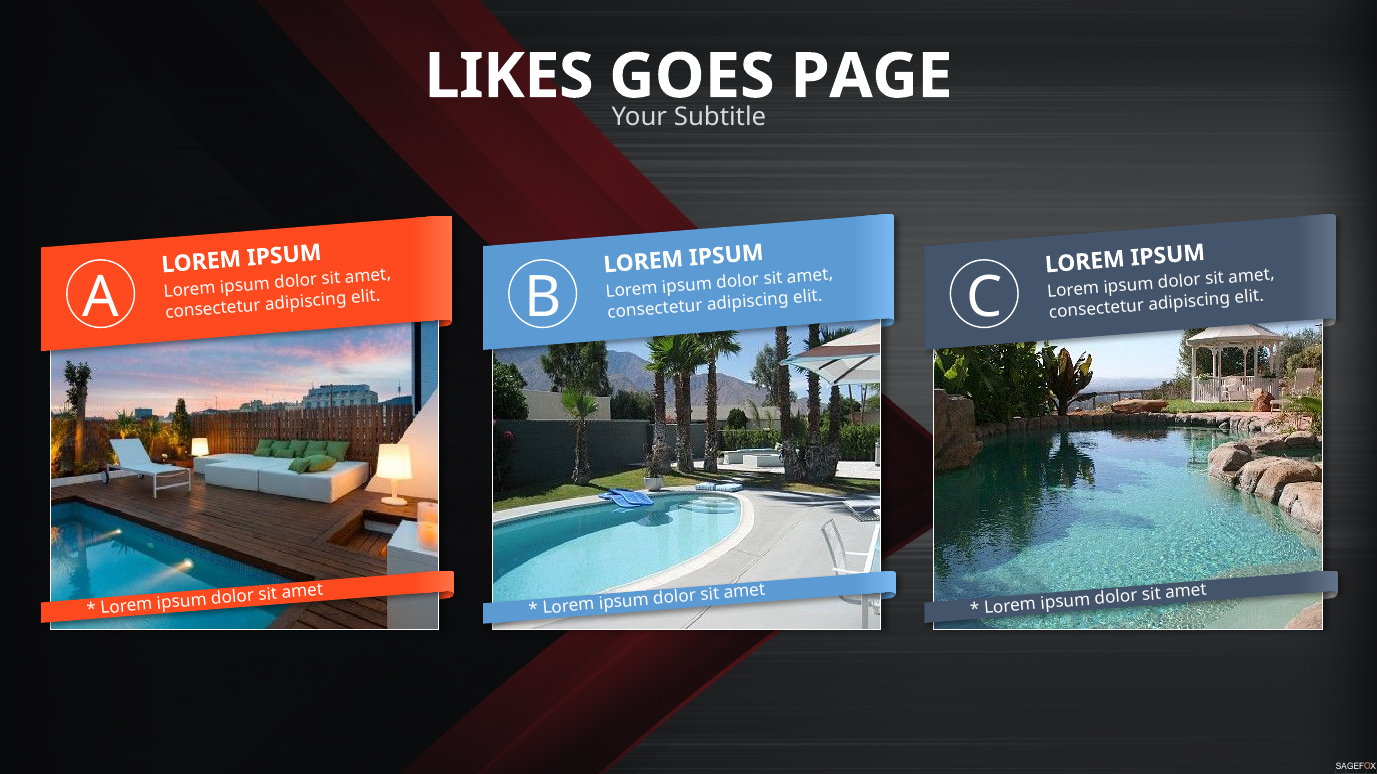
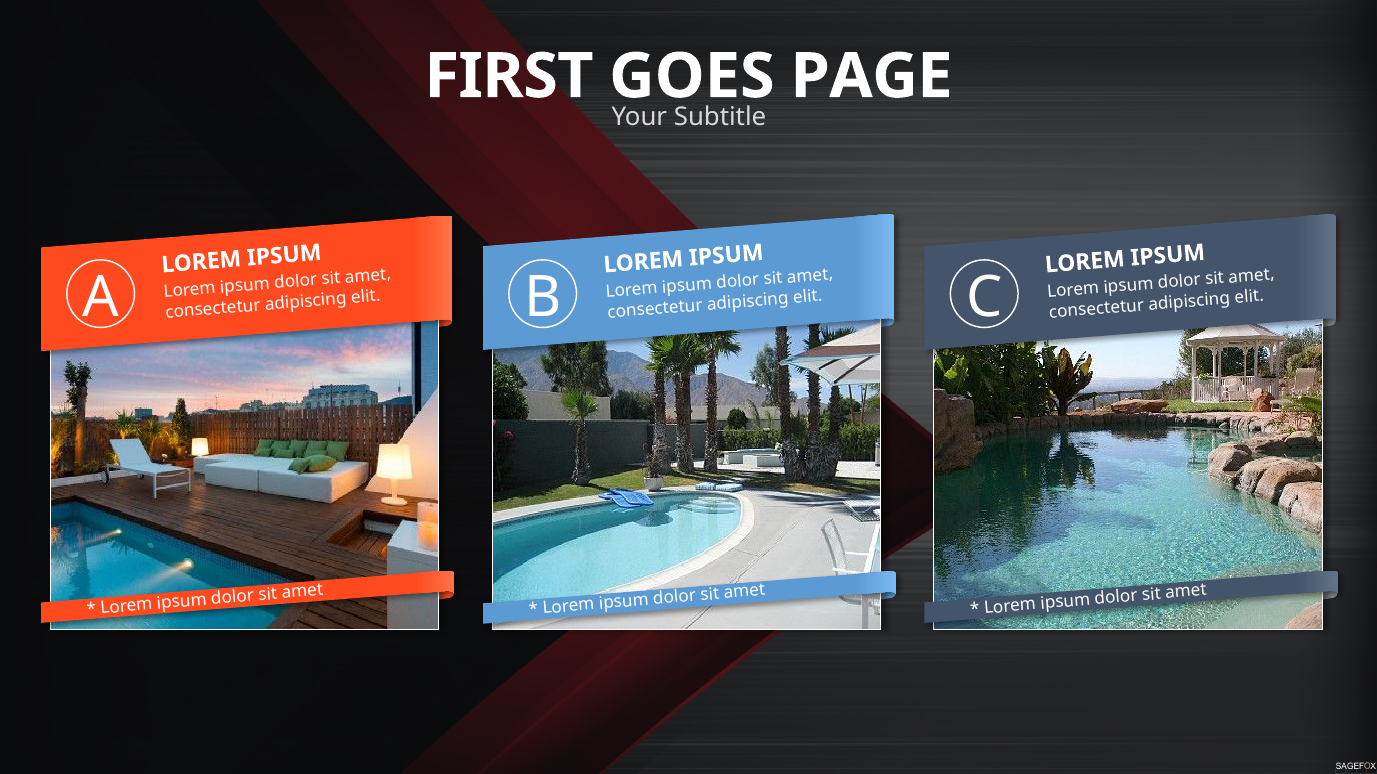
LIKES: LIKES -> FIRST
